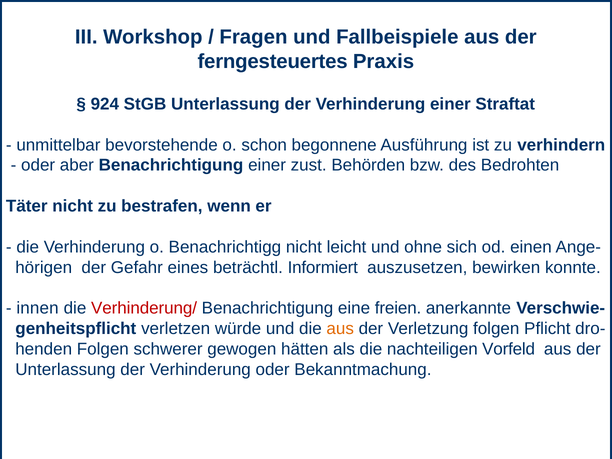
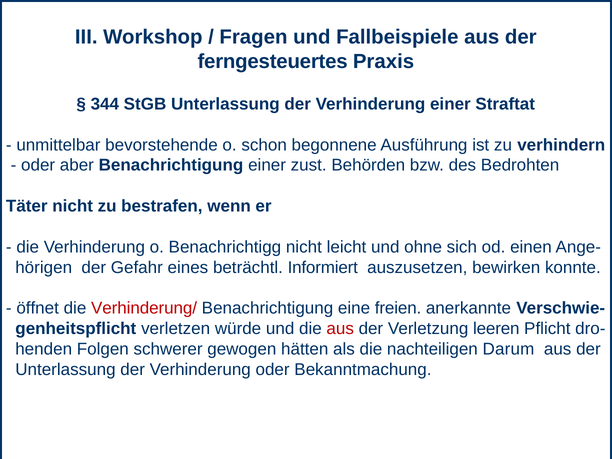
924: 924 -> 344
innen: innen -> öffnet
aus at (340, 329) colour: orange -> red
Verletzung folgen: folgen -> leeren
Vorfeld: Vorfeld -> Darum
